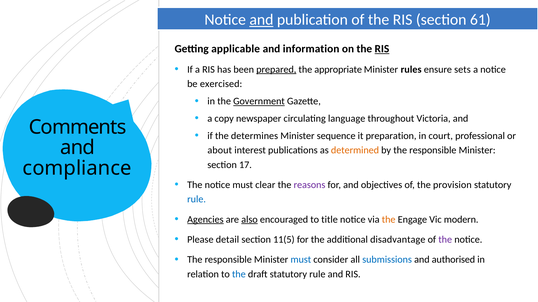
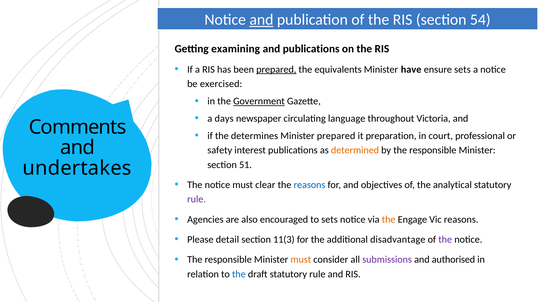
61: 61 -> 54
applicable: applicable -> examining
and information: information -> publications
RIS at (382, 49) underline: present -> none
appropriate: appropriate -> equivalents
rules: rules -> have
copy: copy -> days
Minister sequence: sequence -> prepared
about: about -> safety
17: 17 -> 51
compliance: compliance -> undertakes
reasons at (310, 185) colour: purple -> blue
provision: provision -> analytical
rule at (197, 200) colour: blue -> purple
Agencies underline: present -> none
also underline: present -> none
to title: title -> sets
Vic modern: modern -> reasons
11(5: 11(5 -> 11(3
must at (301, 260) colour: blue -> orange
submissions colour: blue -> purple
